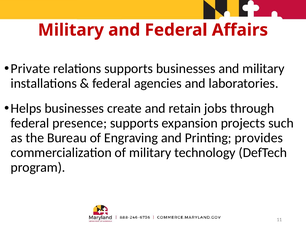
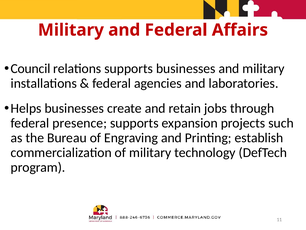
Private: Private -> Council
provides: provides -> establish
